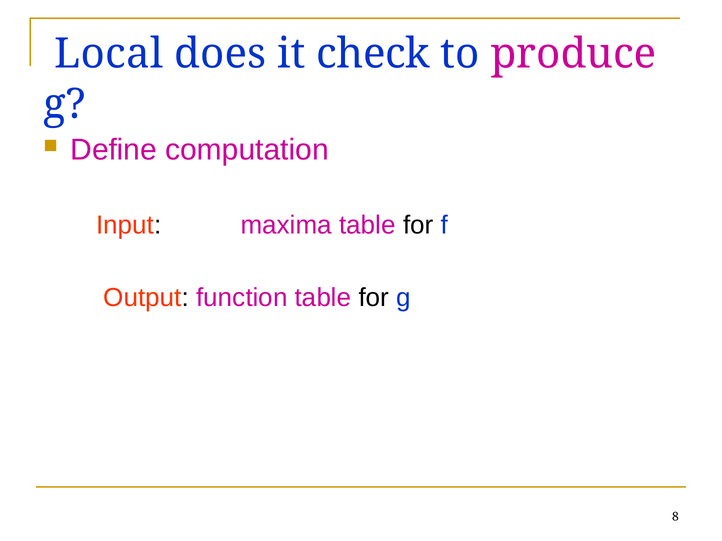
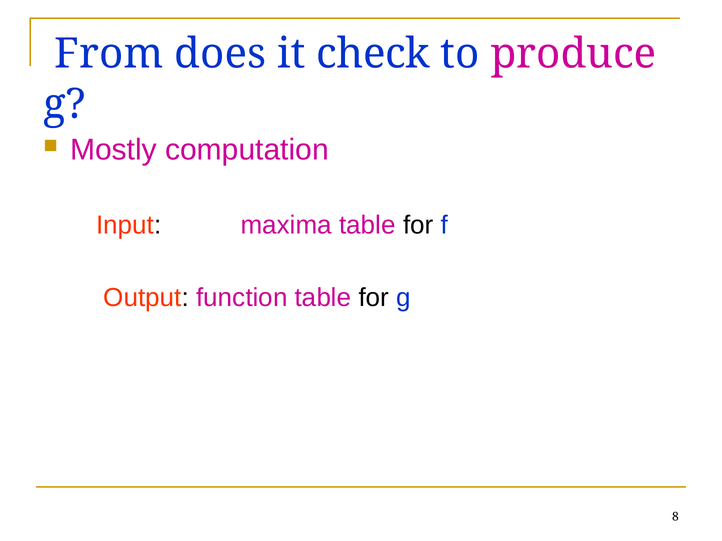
Local: Local -> From
Define: Define -> Mostly
